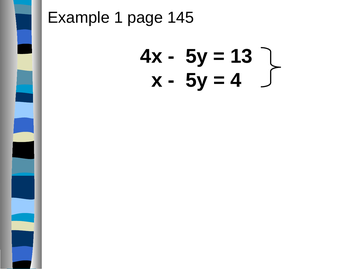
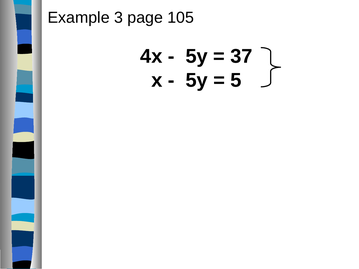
1: 1 -> 3
145: 145 -> 105
13: 13 -> 37
4: 4 -> 5
